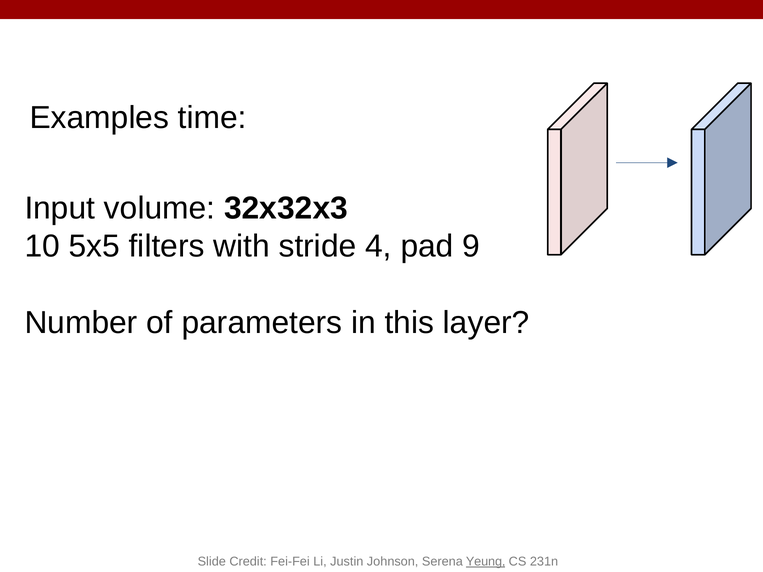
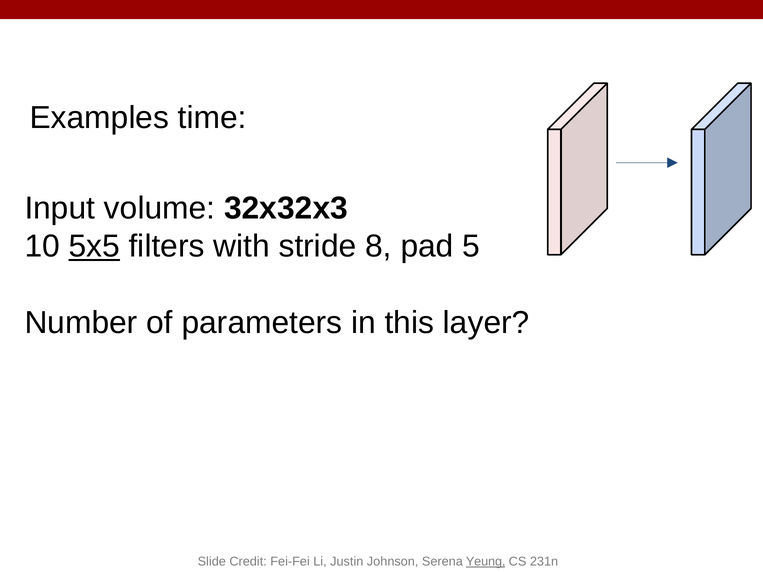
5x5 underline: none -> present
4: 4 -> 8
9: 9 -> 5
